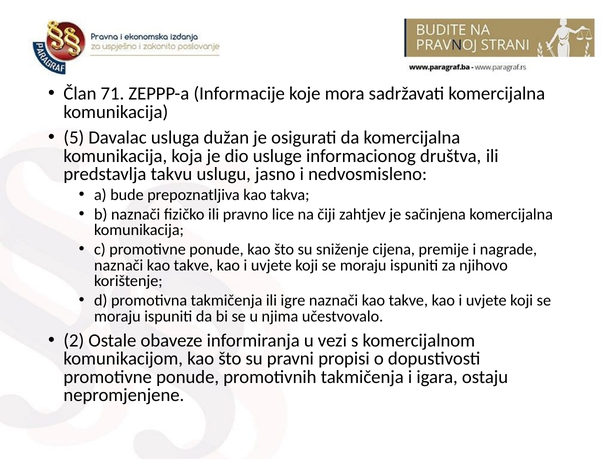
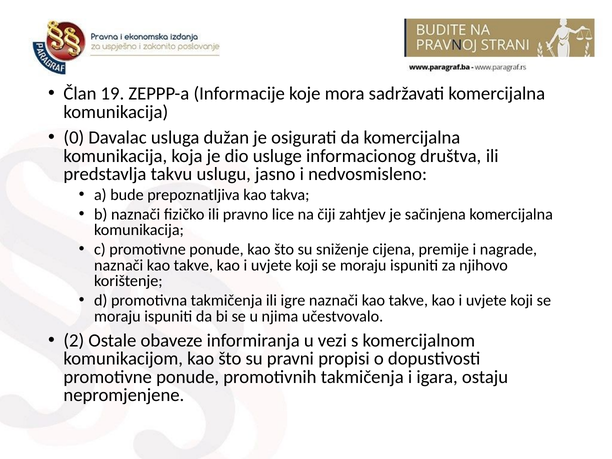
71: 71 -> 19
5: 5 -> 0
